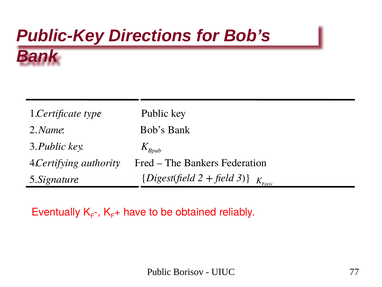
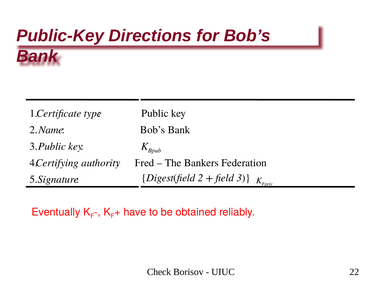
Public at (159, 272): Public -> Check
77: 77 -> 22
